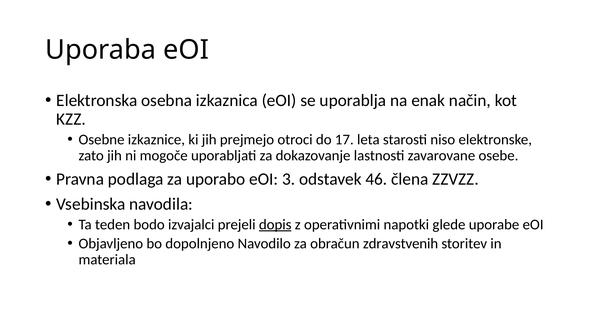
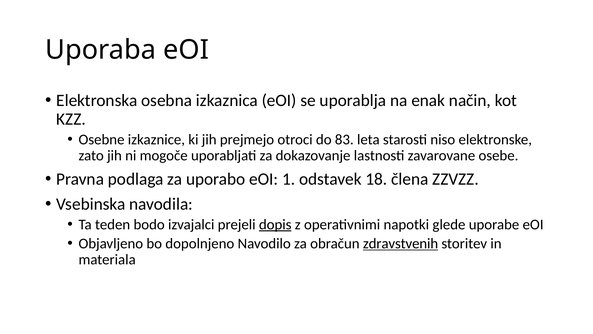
17: 17 -> 83
3: 3 -> 1
46: 46 -> 18
zdravstvenih underline: none -> present
